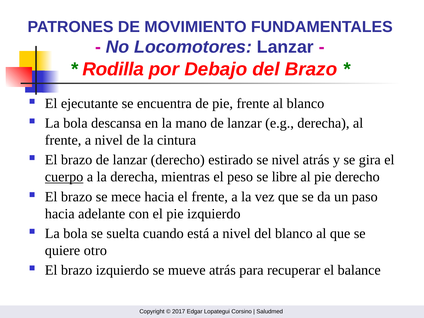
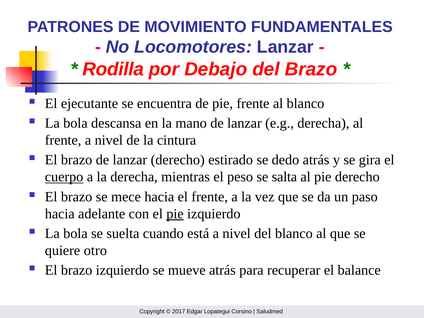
se nivel: nivel -> dedo
libre: libre -> salta
pie at (175, 214) underline: none -> present
